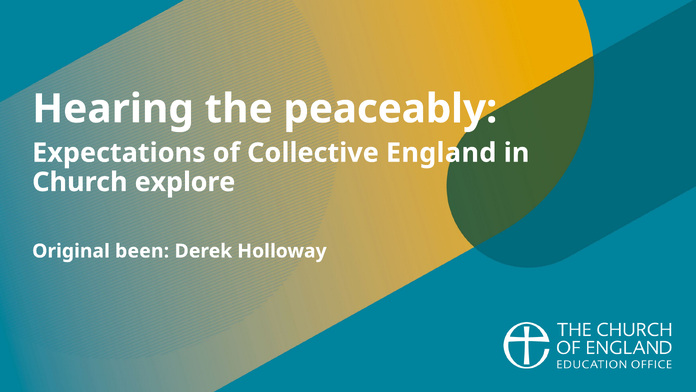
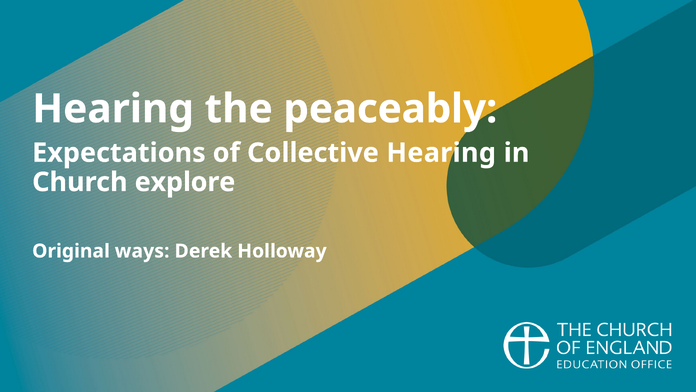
Collective England: England -> Hearing
been: been -> ways
